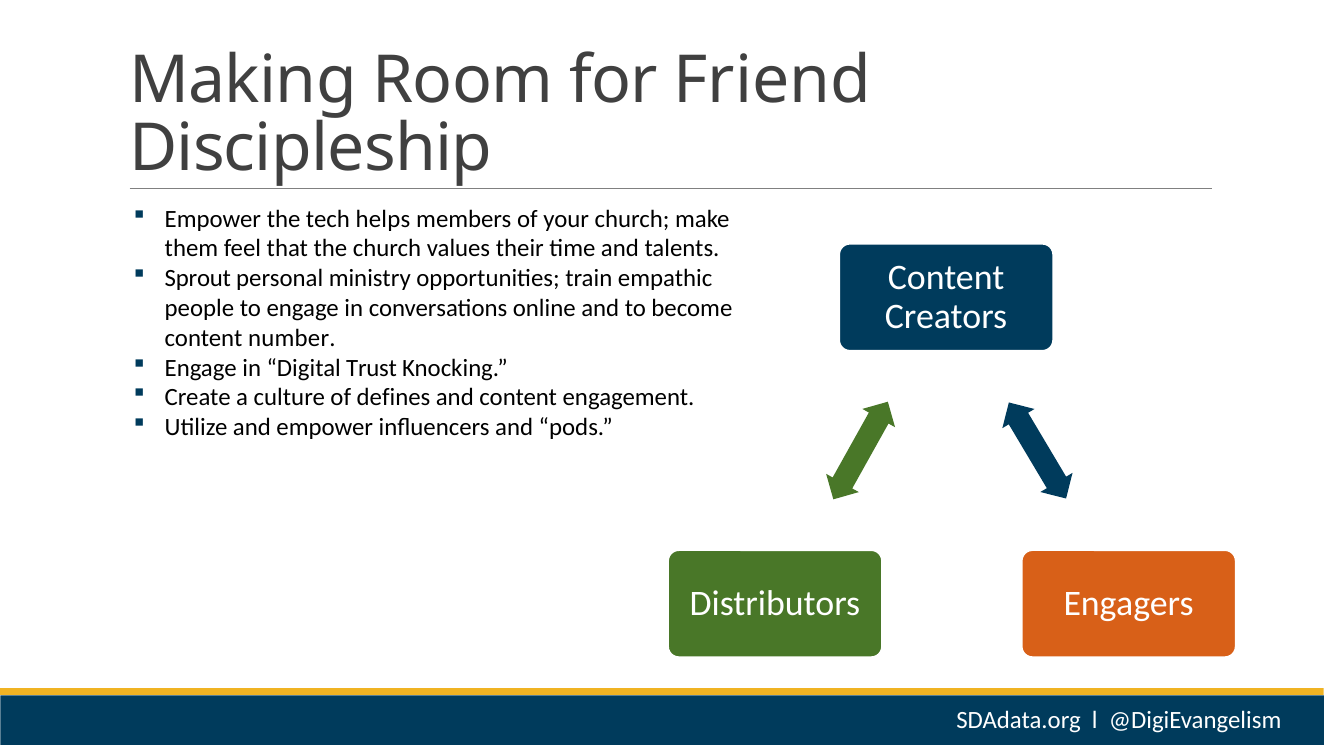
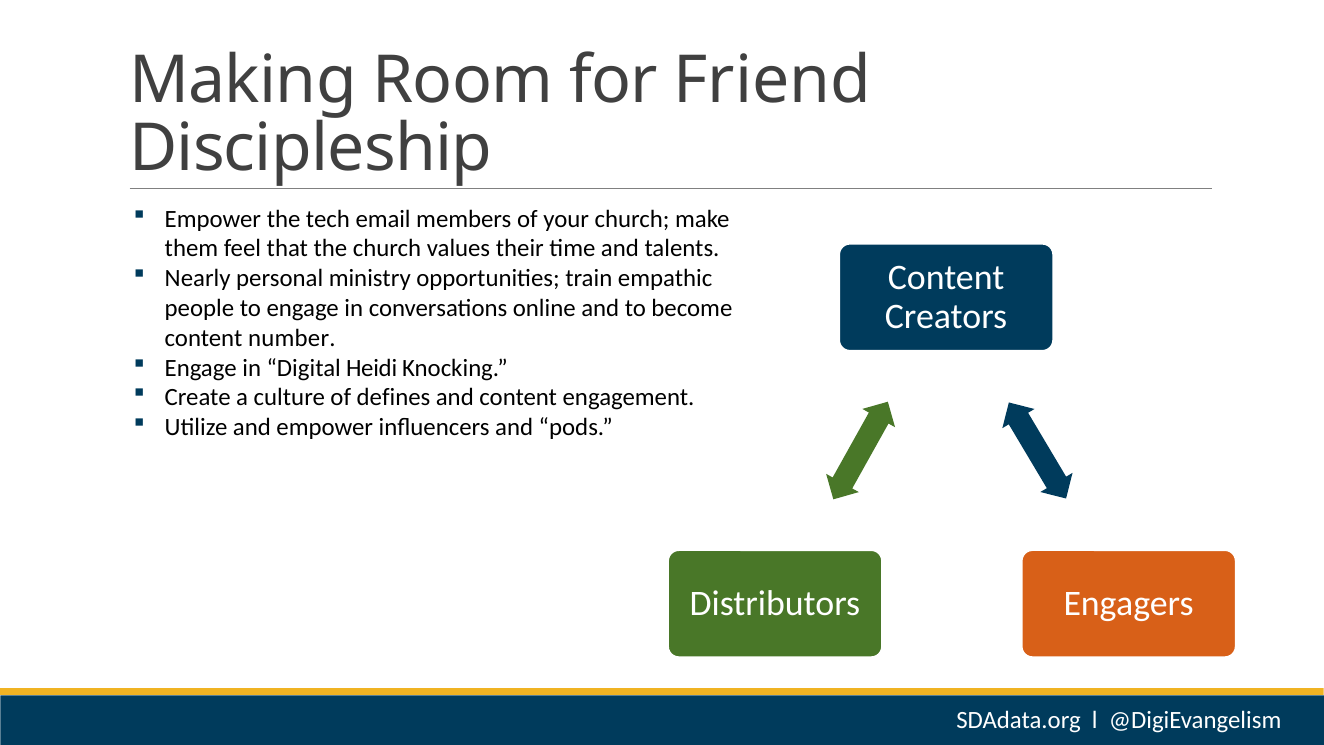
helps: helps -> email
Sprout: Sprout -> Nearly
Trust: Trust -> Heidi
